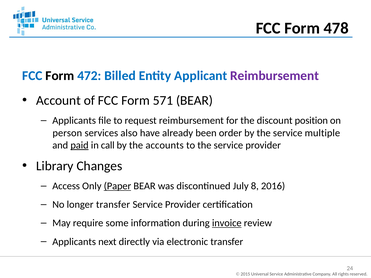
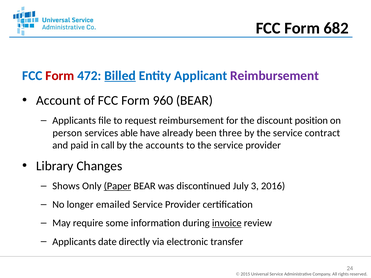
478: 478 -> 682
Form at (60, 76) colour: black -> red
Billed underline: none -> present
571: 571 -> 960
also: also -> able
order: order -> three
multiple: multiple -> contract
paid underline: present -> none
Access: Access -> Shows
8: 8 -> 3
longer transfer: transfer -> emailed
next: next -> date
